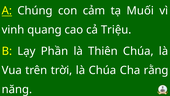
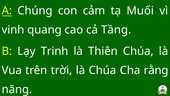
Triệu: Triệu -> Tầng
Phần: Phần -> Trinh
